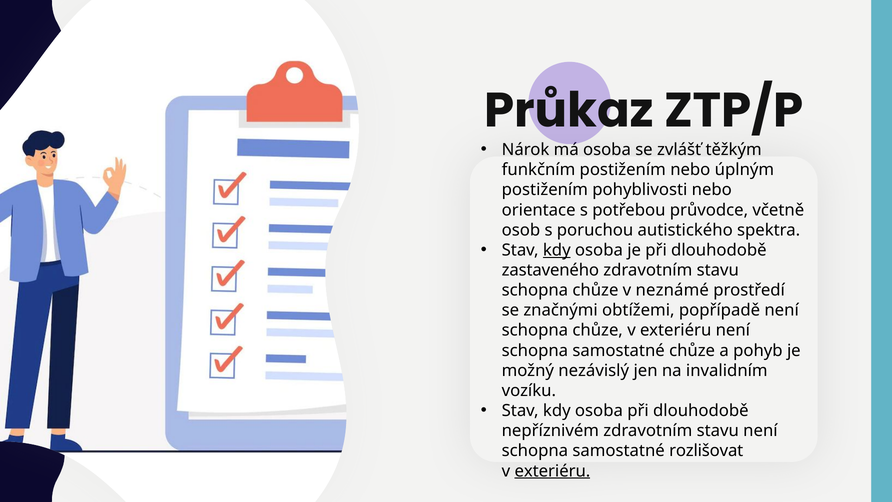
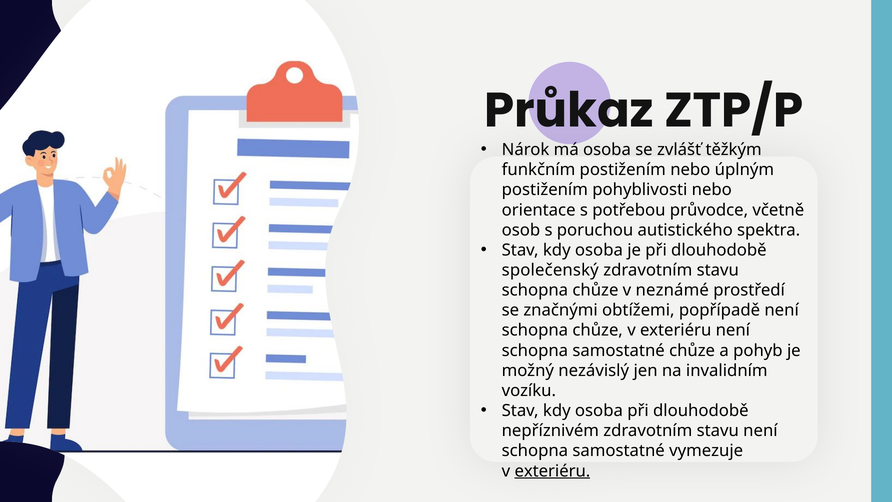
kdy at (557, 250) underline: present -> none
zastaveného: zastaveného -> společenský
rozlišovat: rozlišovat -> vymezuje
